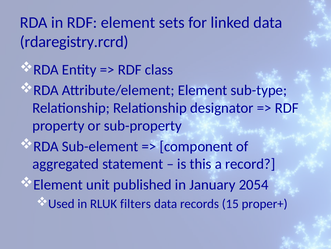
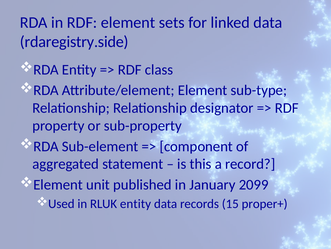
rdaregistry.rcrd: rdaregistry.rcrd -> rdaregistry.side
2054: 2054 -> 2099
RLUK filters: filters -> entity
